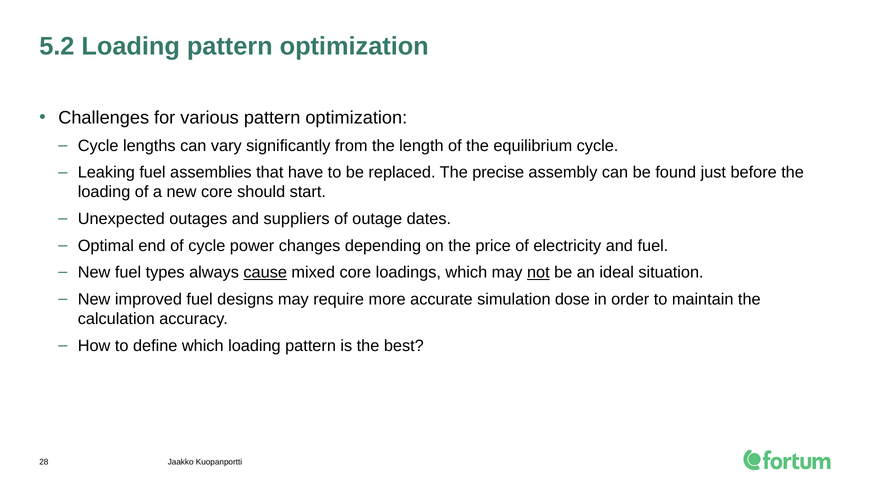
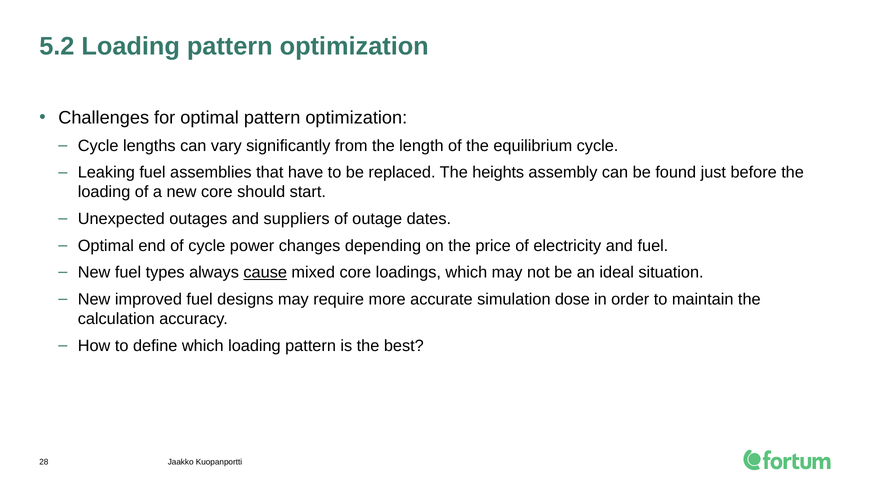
for various: various -> optimal
precise: precise -> heights
not underline: present -> none
